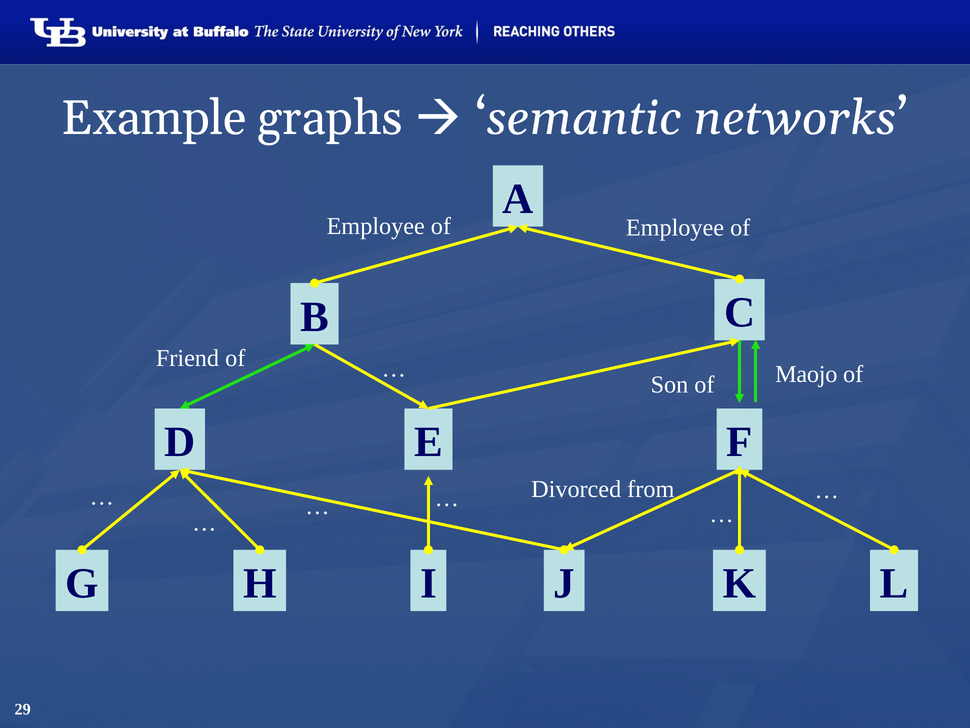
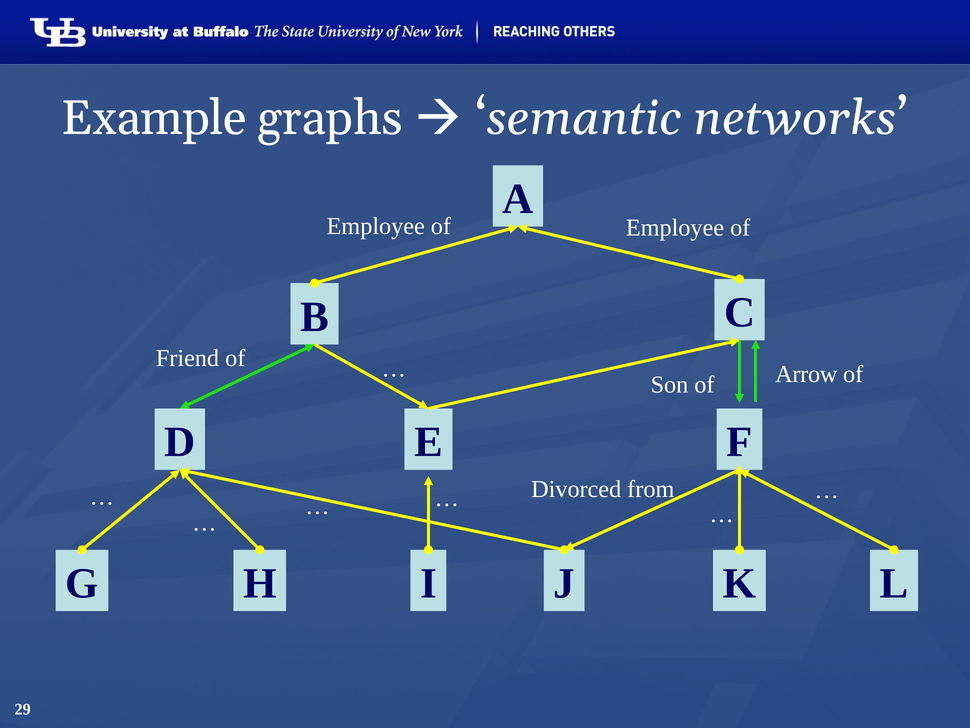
Maojo: Maojo -> Arrow
